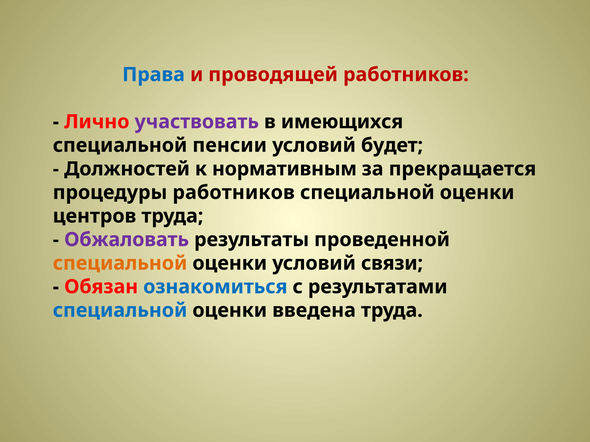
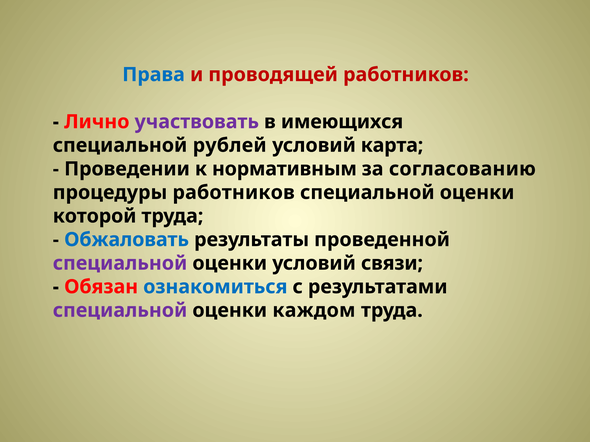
пенсии: пенсии -> рублей
будет: будет -> карта
Должностей: Должностей -> Проведении
прекращается: прекращается -> согласованию
центров: центров -> которой
Обжаловать colour: purple -> blue
специальной at (120, 263) colour: orange -> purple
специальной at (120, 311) colour: blue -> purple
введена: введена -> каждом
